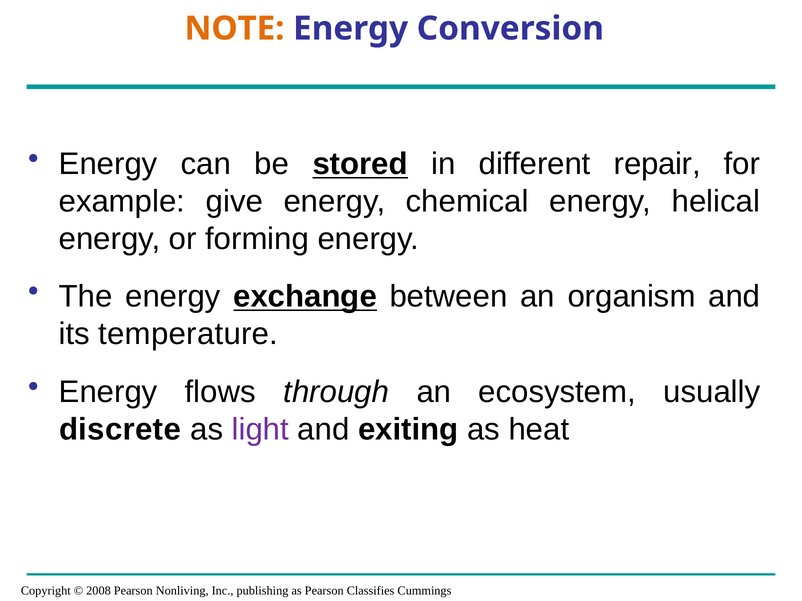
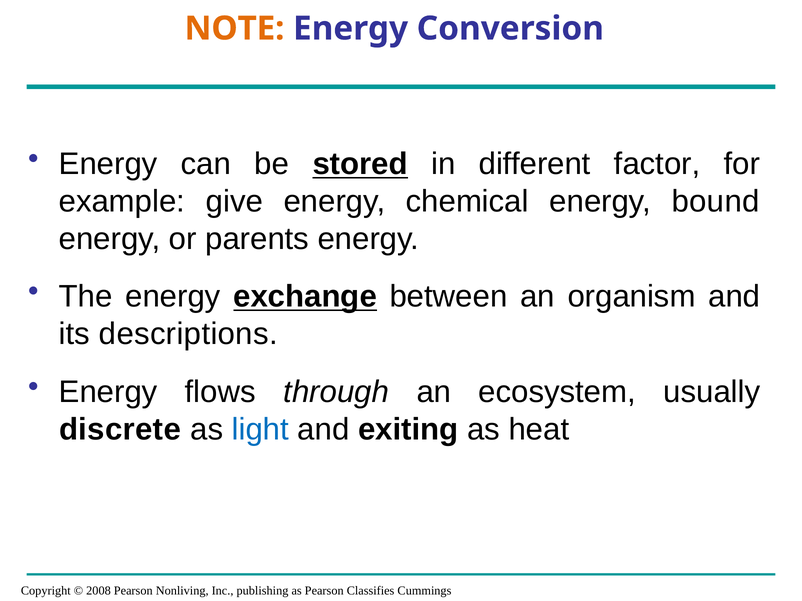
repair: repair -> factor
helical: helical -> bound
forming: forming -> parents
temperature: temperature -> descriptions
light colour: purple -> blue
